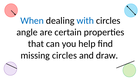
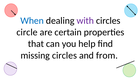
with colour: blue -> purple
angle: angle -> circle
draw: draw -> from
